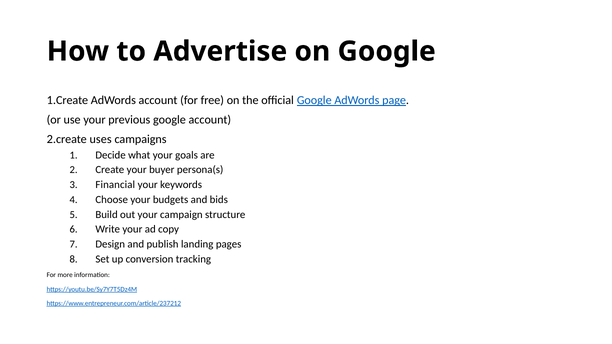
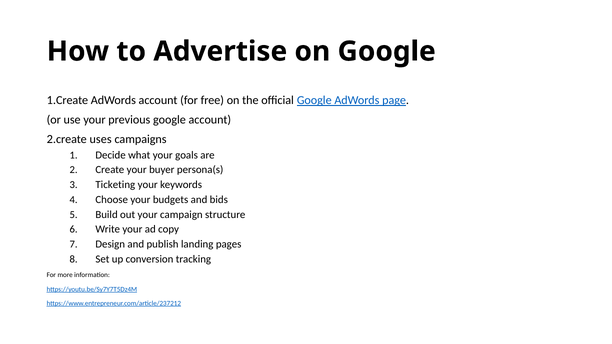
Financial: Financial -> Ticketing
